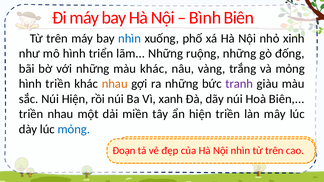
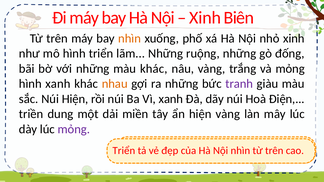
Bình at (205, 18): Bình -> Xinh
nhìn at (130, 39) colour: blue -> orange
hình triền: triền -> xanh
Hoà Biên: Biên -> Điện
triền nhau: nhau -> dung
hiện triền: triền -> vàng
mỏng at (74, 129) colour: blue -> purple
Đoạn at (124, 151): Đoạn -> Triển
